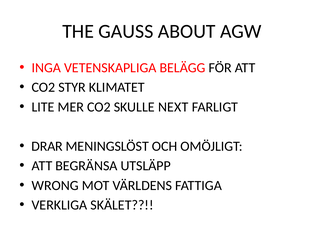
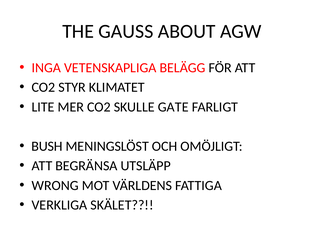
NEXT: NEXT -> GATE
DRAR: DRAR -> BUSH
